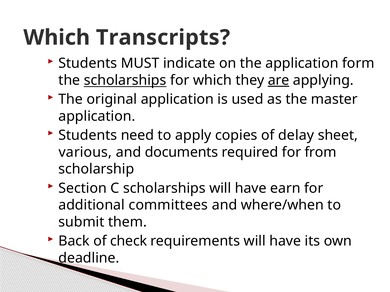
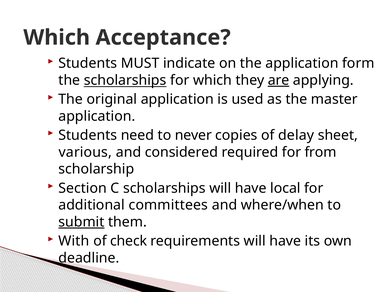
Transcripts: Transcripts -> Acceptance
apply: apply -> never
documents: documents -> considered
earn: earn -> local
submit underline: none -> present
Back: Back -> With
